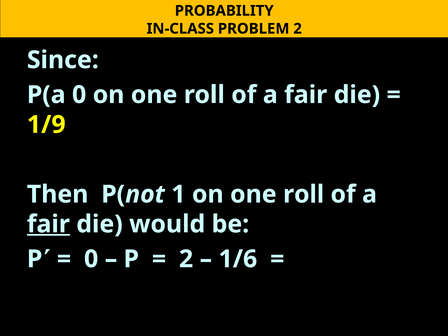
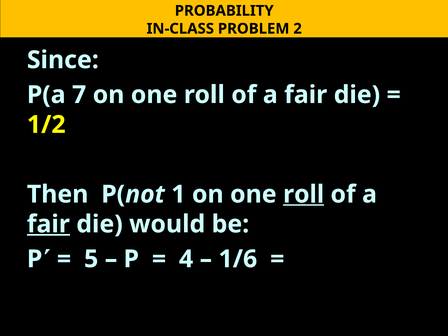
P(a 0: 0 -> 7
1/9: 1/9 -> 1/2
roll at (304, 194) underline: none -> present
0 at (91, 259): 0 -> 5
2 at (186, 259): 2 -> 4
